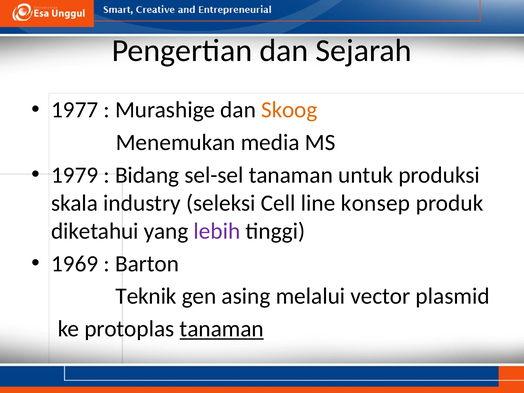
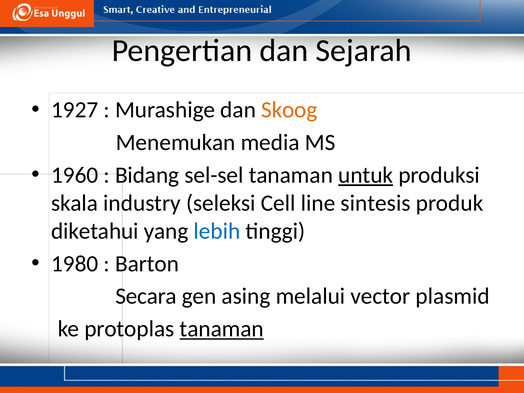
1977: 1977 -> 1927
1979: 1979 -> 1960
untuk underline: none -> present
konsep: konsep -> sintesis
lebih colour: purple -> blue
1969: 1969 -> 1980
Teknik: Teknik -> Secara
